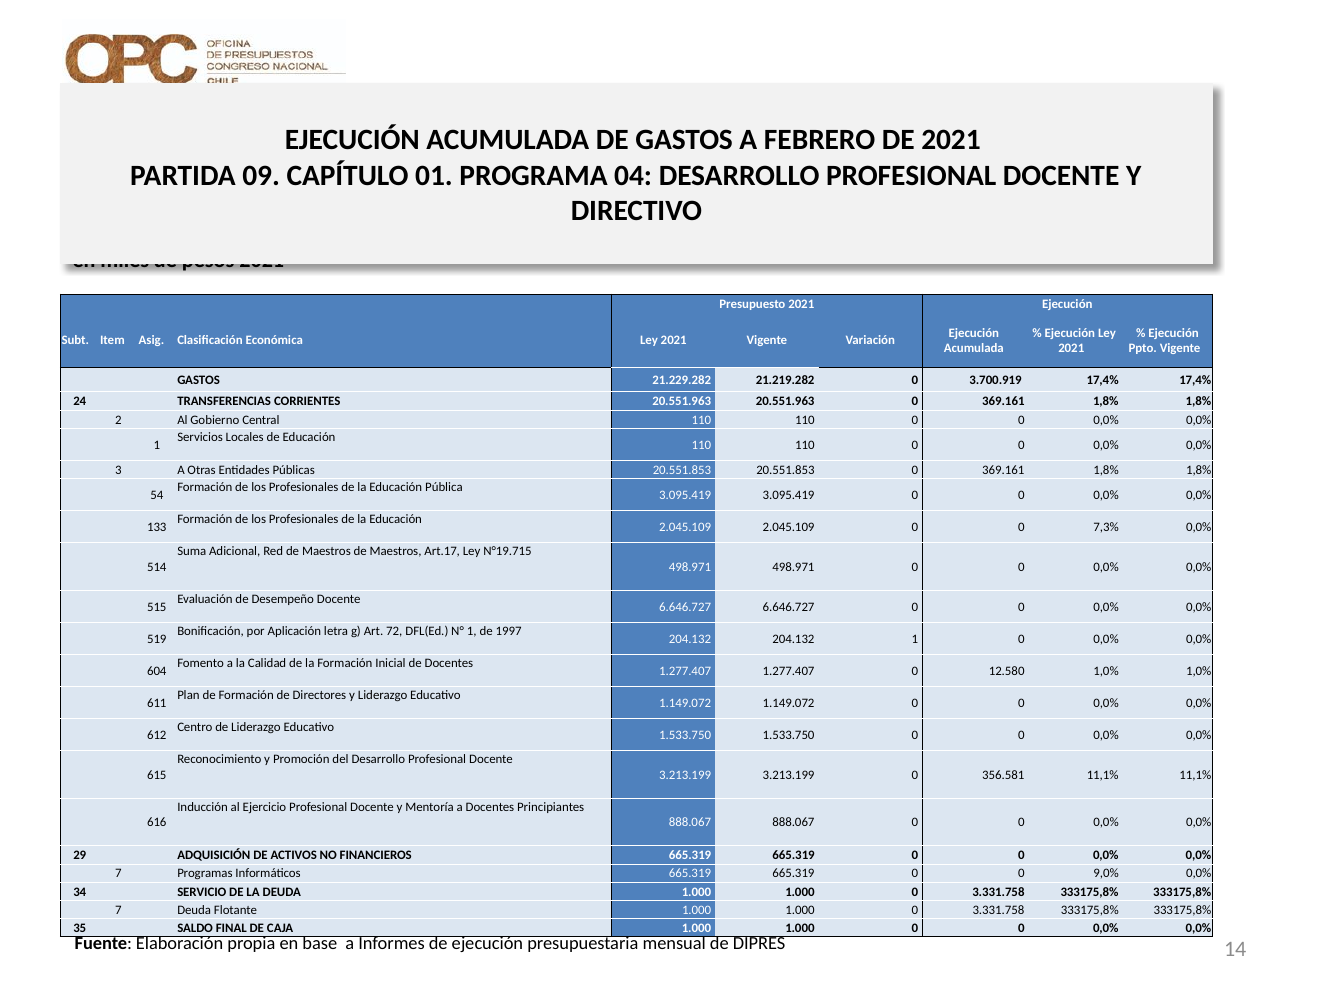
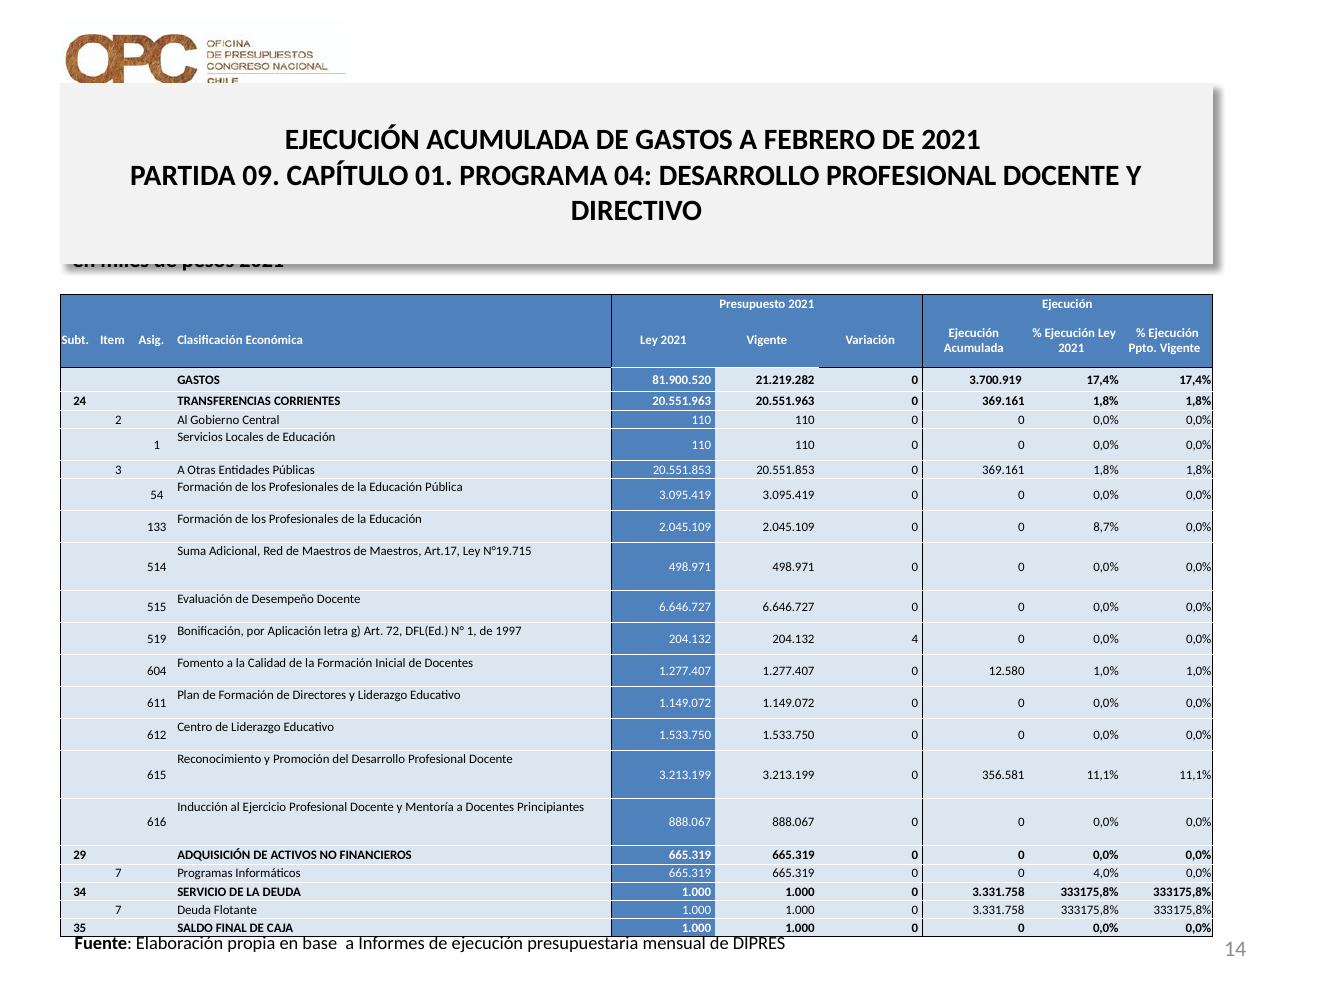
21.229.282: 21.229.282 -> 81.900.520
7,3%: 7,3% -> 8,7%
204.132 1: 1 -> 4
9,0%: 9,0% -> 4,0%
